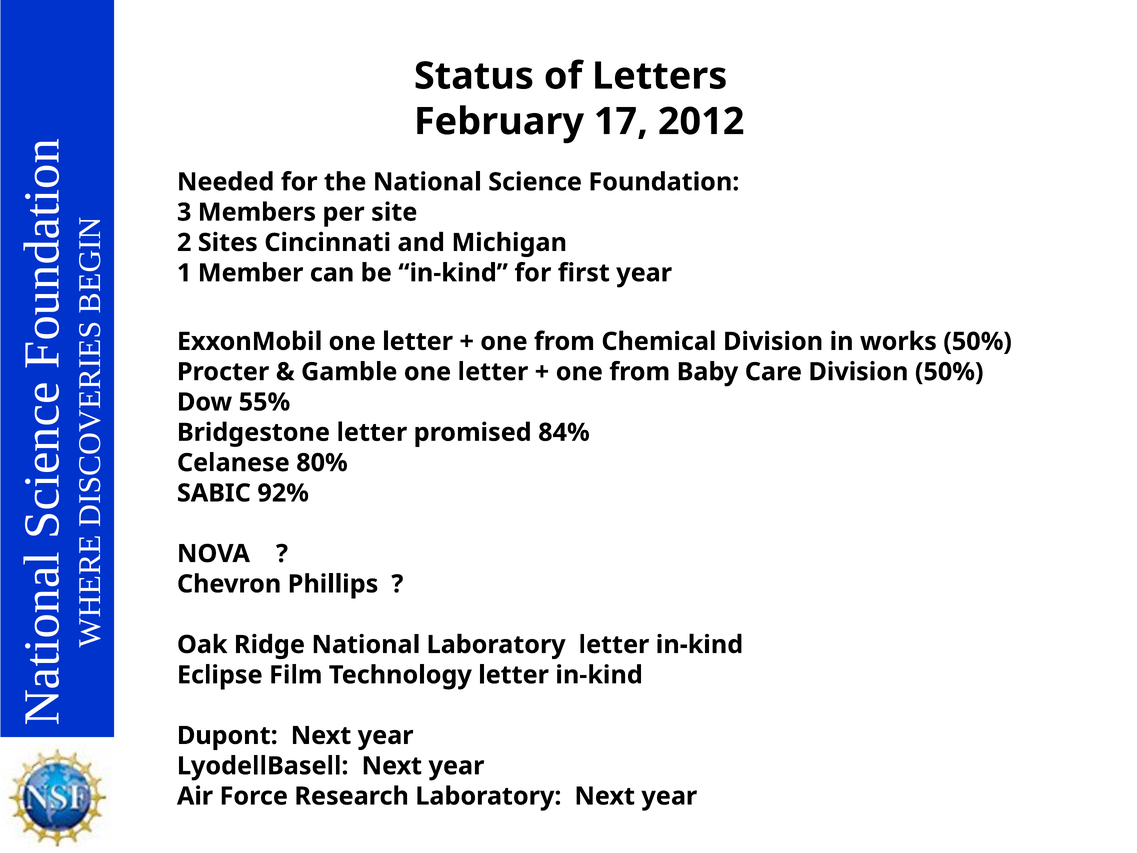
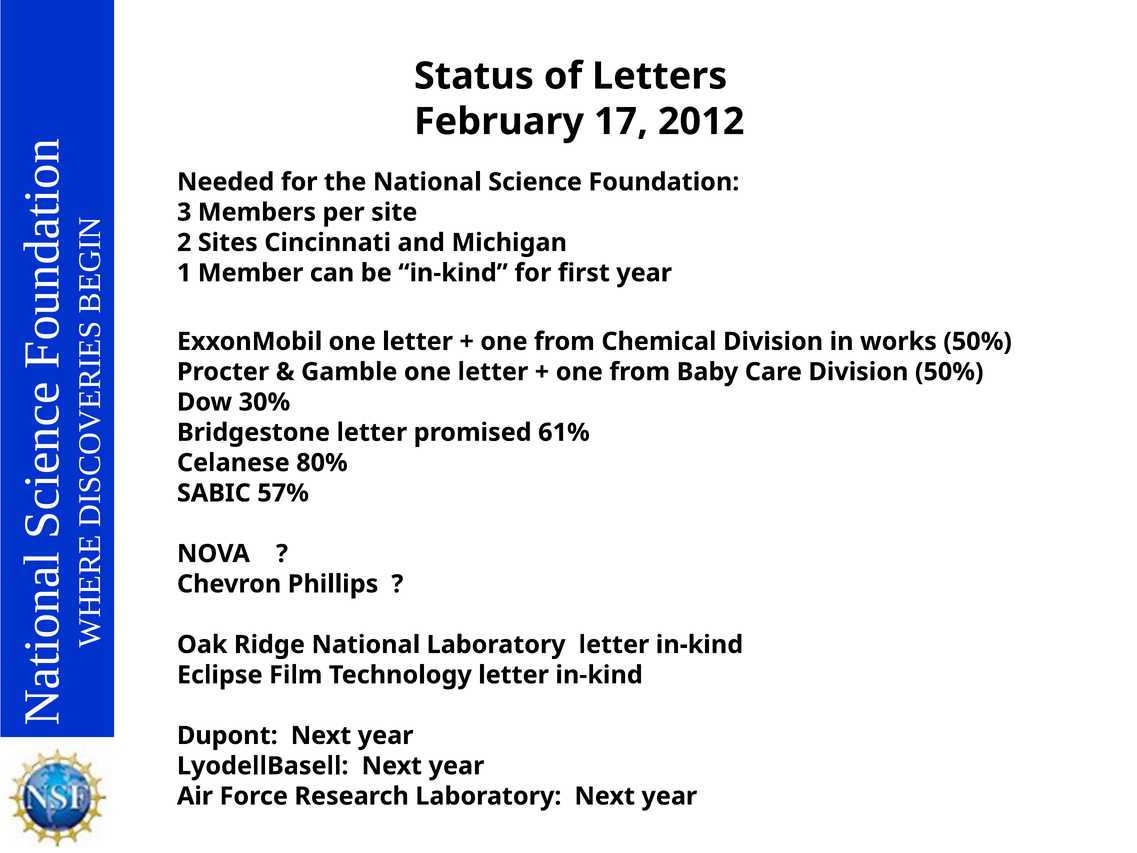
55%: 55% -> 30%
84%: 84% -> 61%
92%: 92% -> 57%
